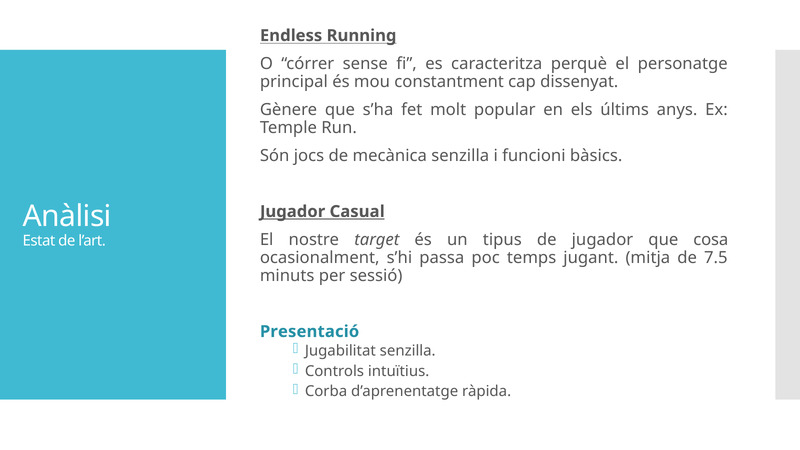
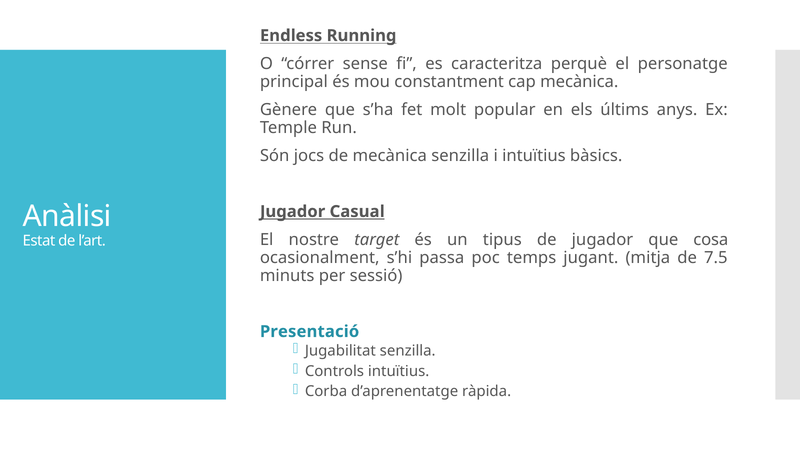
cap dissenyat: dissenyat -> mecànica
i funcioni: funcioni -> intuïtius
